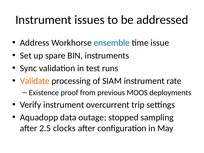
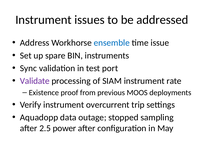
runs: runs -> port
Validate colour: orange -> purple
clocks: clocks -> power
